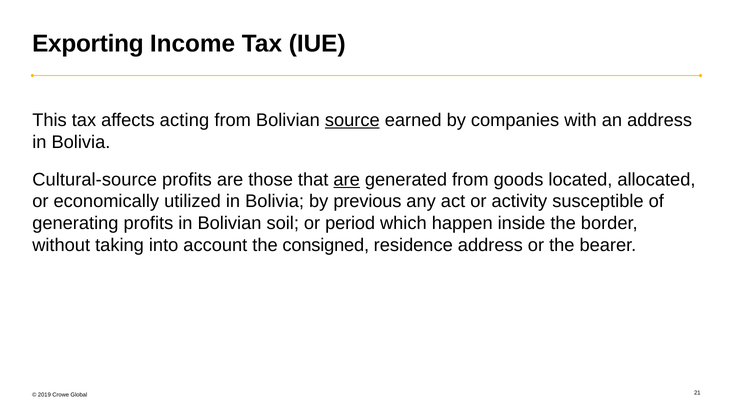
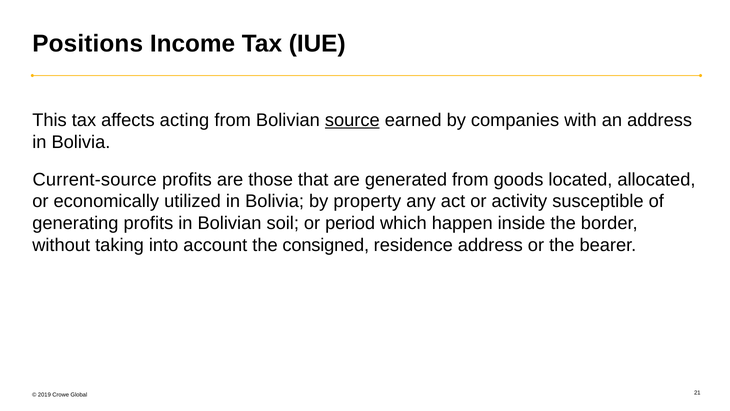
Exporting: Exporting -> Positions
Cultural-source: Cultural-source -> Current-source
are at (347, 179) underline: present -> none
previous: previous -> property
